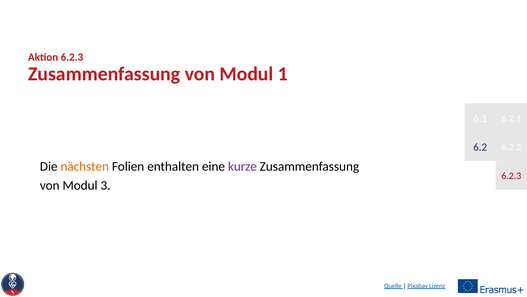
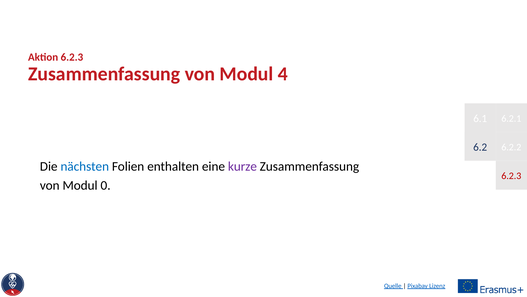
1: 1 -> 4
nächsten colour: orange -> blue
3: 3 -> 0
